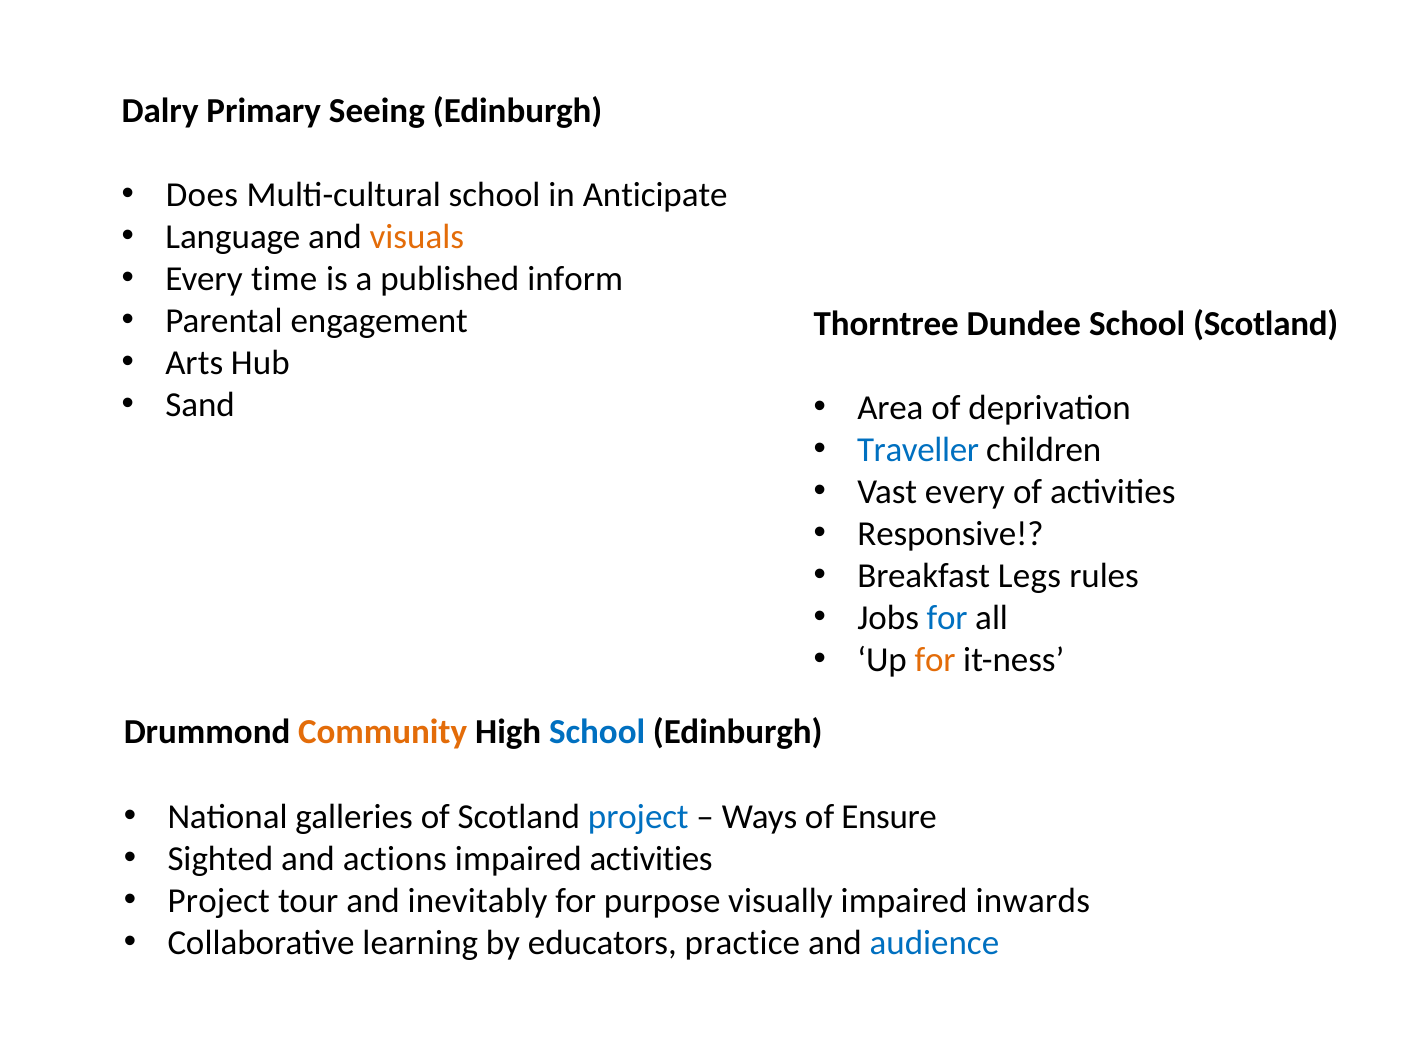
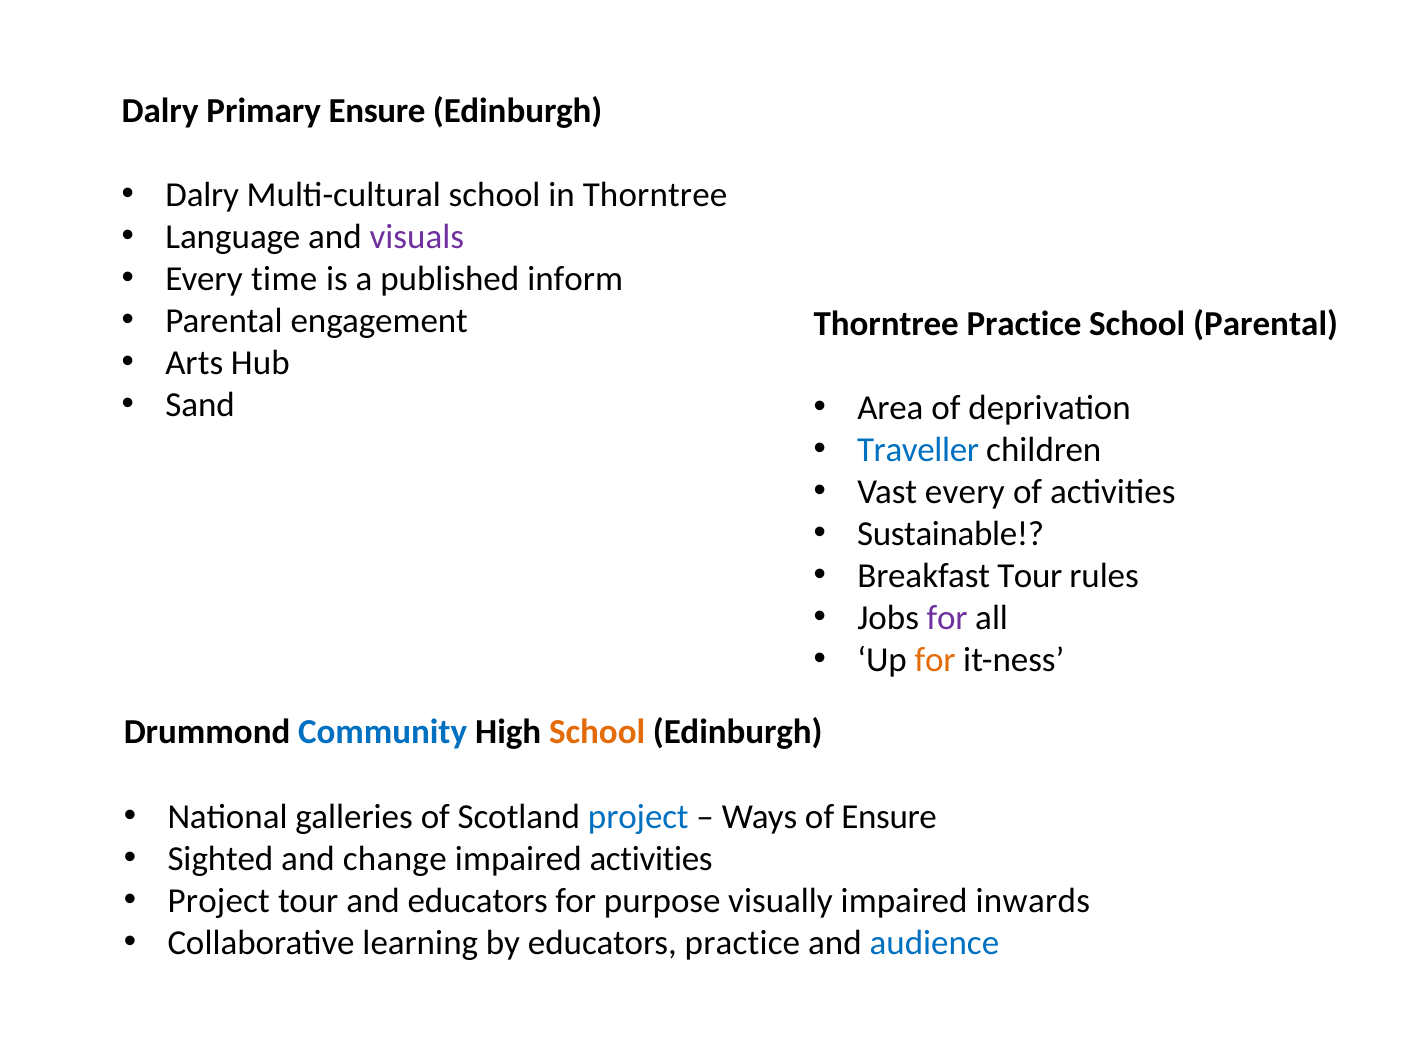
Primary Seeing: Seeing -> Ensure
Does at (202, 195): Does -> Dalry
in Anticipate: Anticipate -> Thorntree
visuals colour: orange -> purple
Thorntree Dundee: Dundee -> Practice
School Scotland: Scotland -> Parental
Responsive: Responsive -> Sustainable
Breakfast Legs: Legs -> Tour
for at (947, 618) colour: blue -> purple
Community colour: orange -> blue
School at (597, 732) colour: blue -> orange
actions: actions -> change
and inevitably: inevitably -> educators
